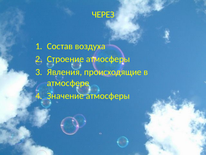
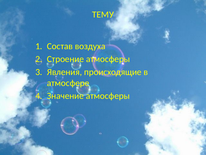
ЧЕРЕЗ: ЧЕРЕЗ -> ТЕМУ
